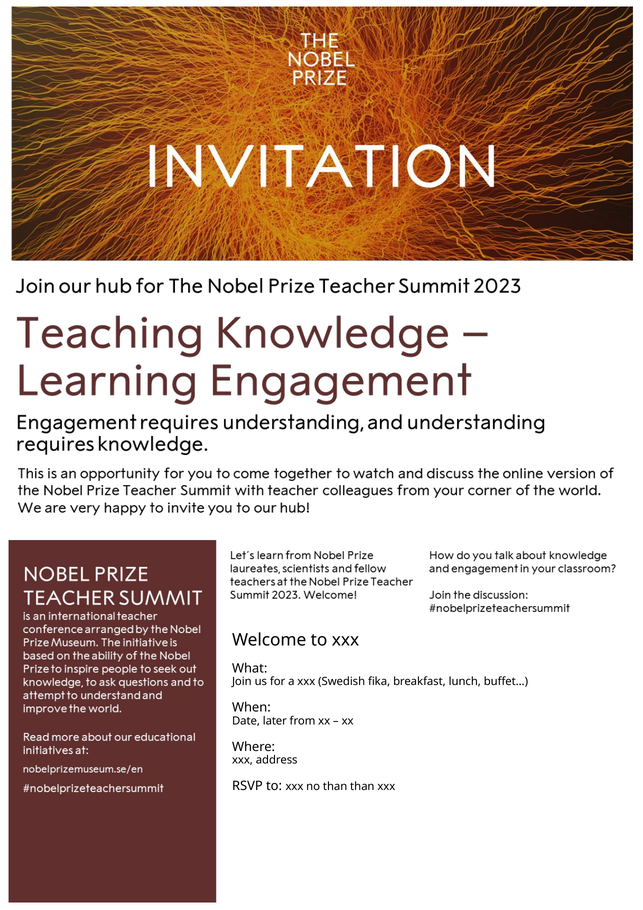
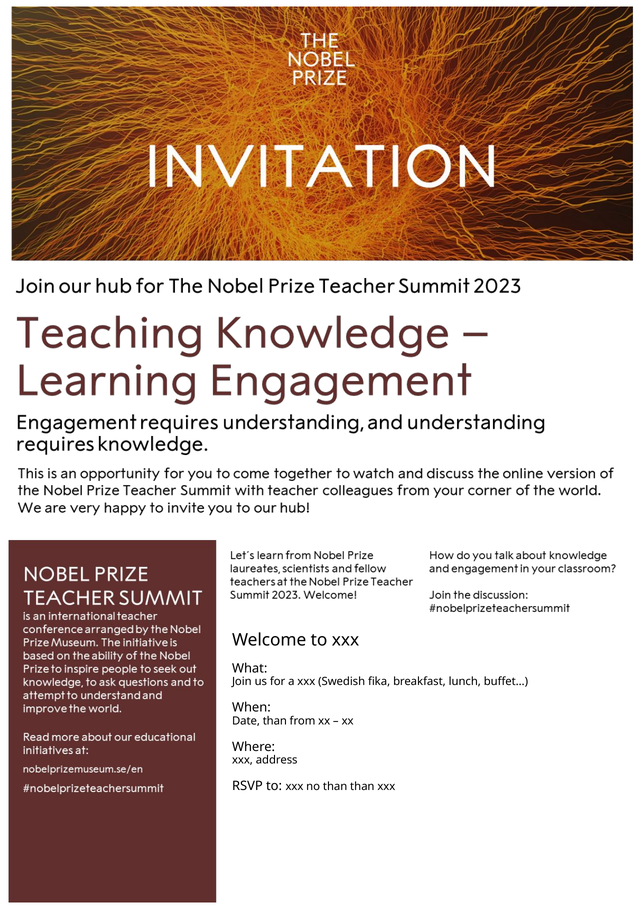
Date later: later -> than
